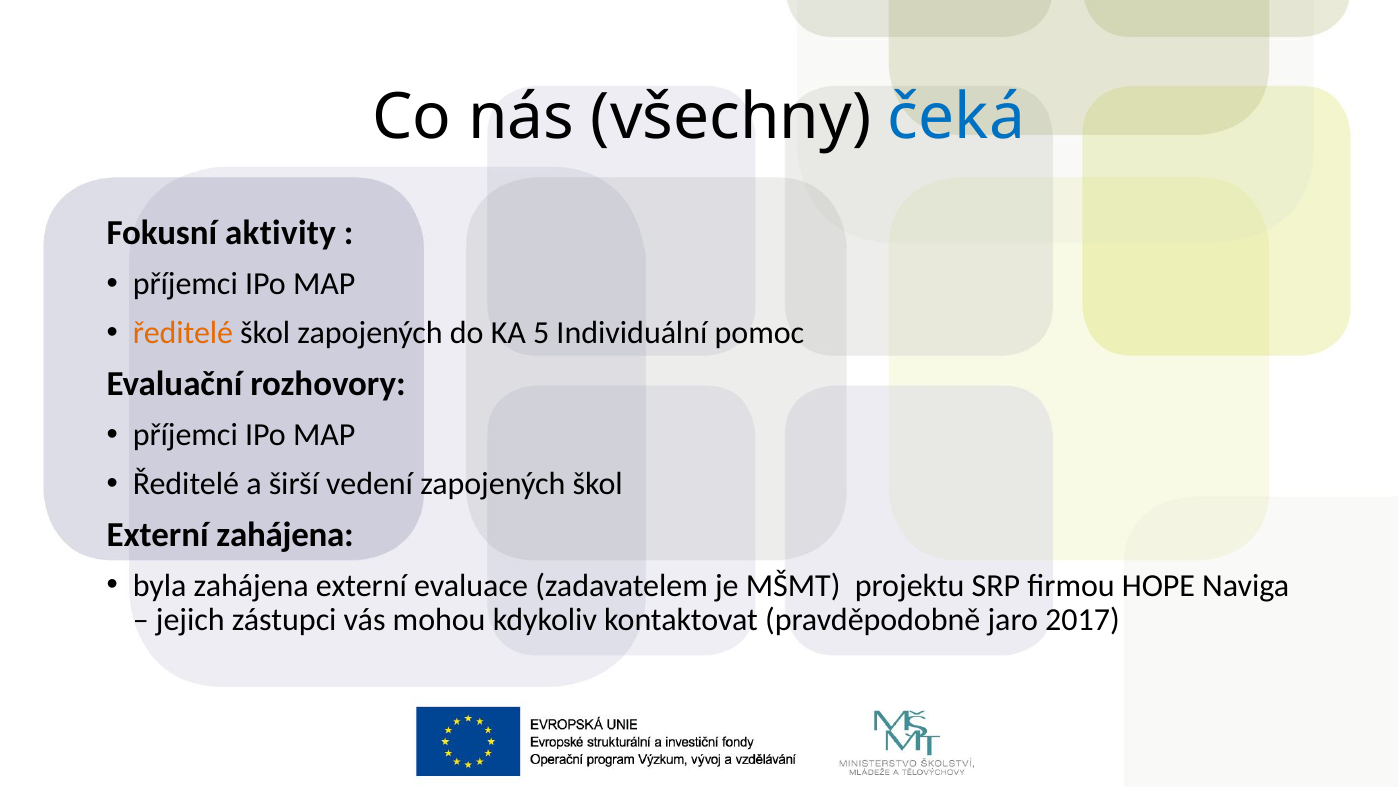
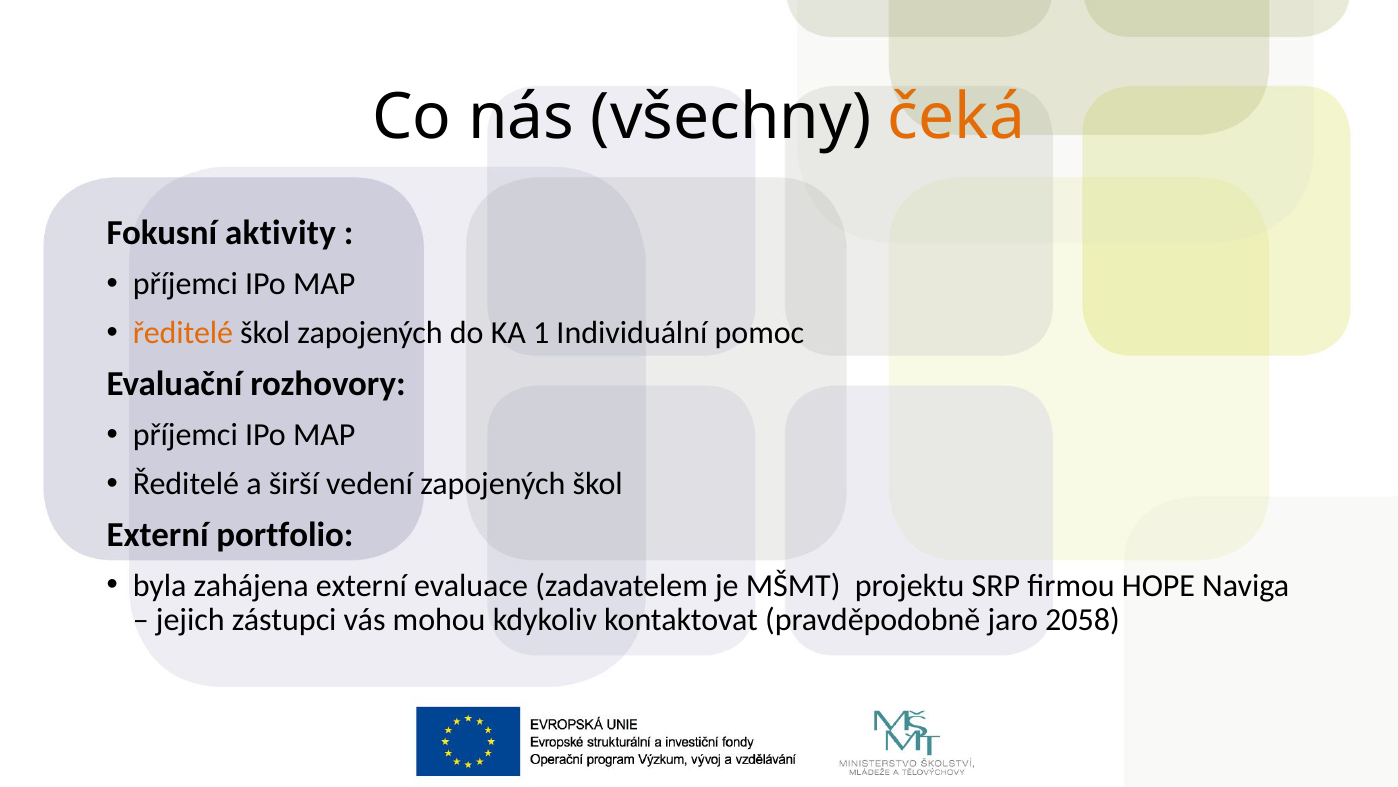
čeká colour: blue -> orange
5: 5 -> 1
Externí zahájena: zahájena -> portfolio
2017: 2017 -> 2058
